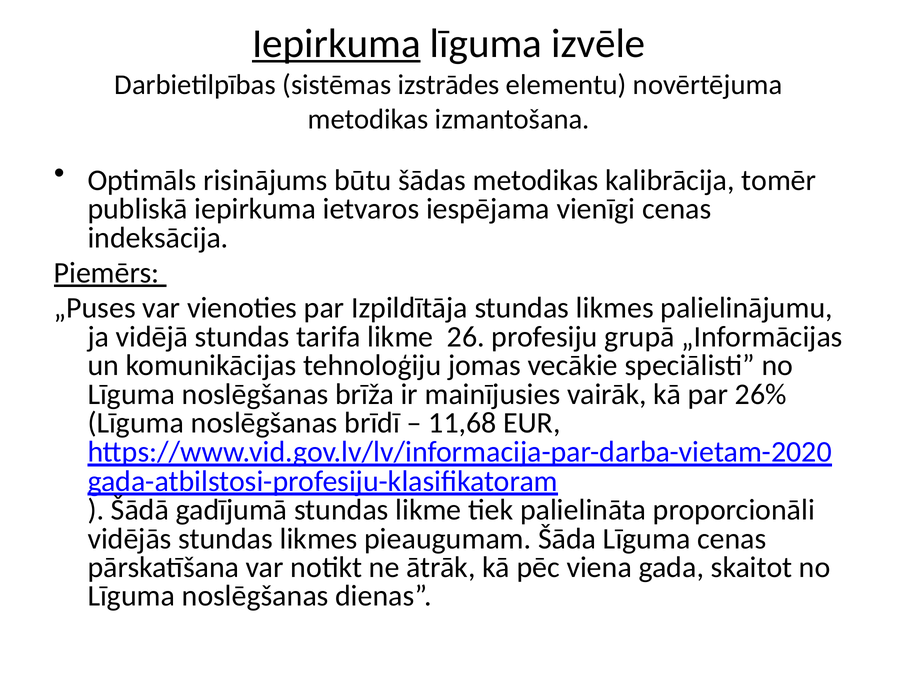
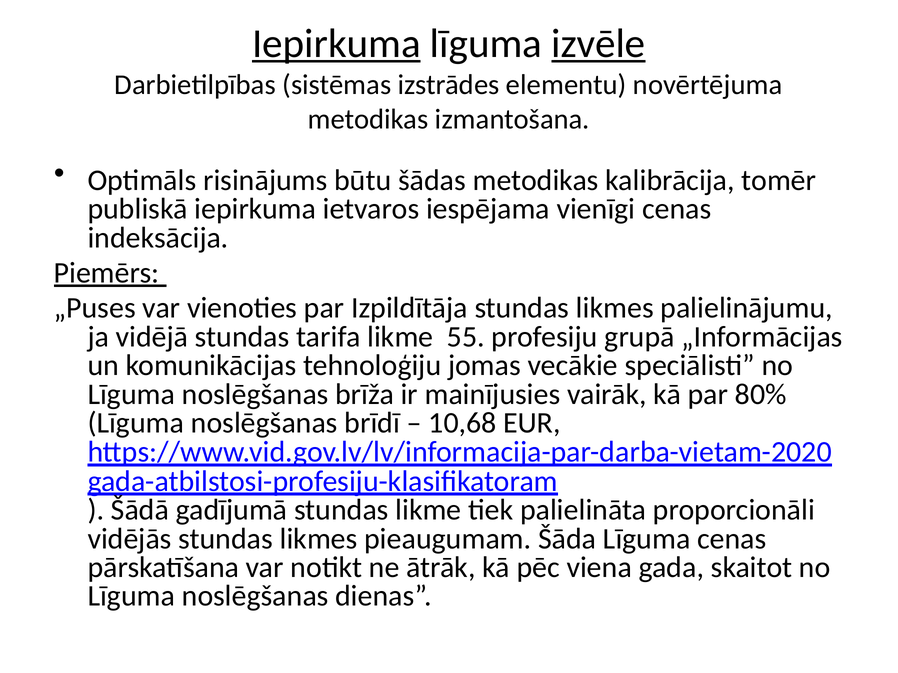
izvēle underline: none -> present
26: 26 -> 55
26%: 26% -> 80%
11,68: 11,68 -> 10,68
